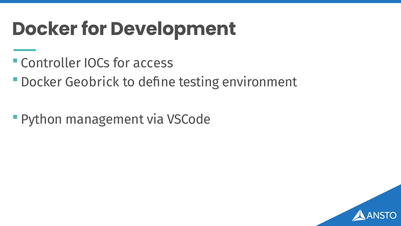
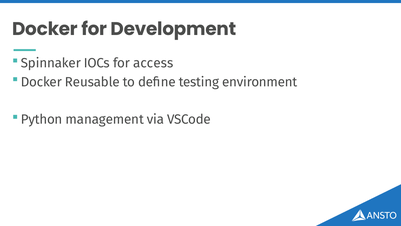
Controller: Controller -> Spinnaker
Geobrick: Geobrick -> Reusable
